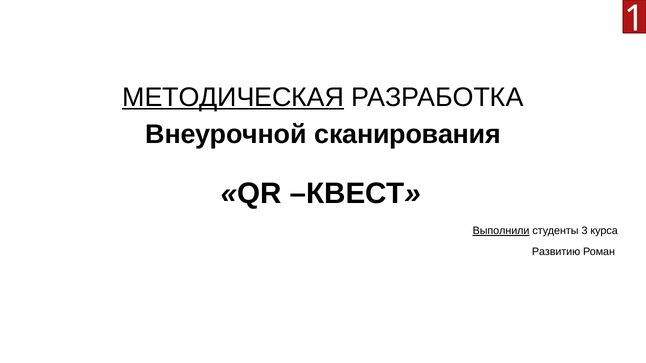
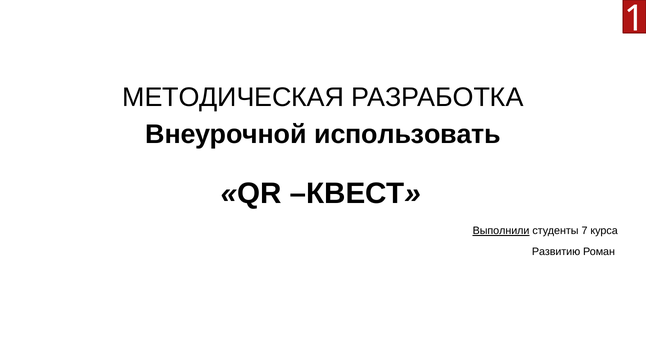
МЕТОДИЧЕСКАЯ underline: present -> none
сканирования: сканирования -> использовать
3: 3 -> 7
